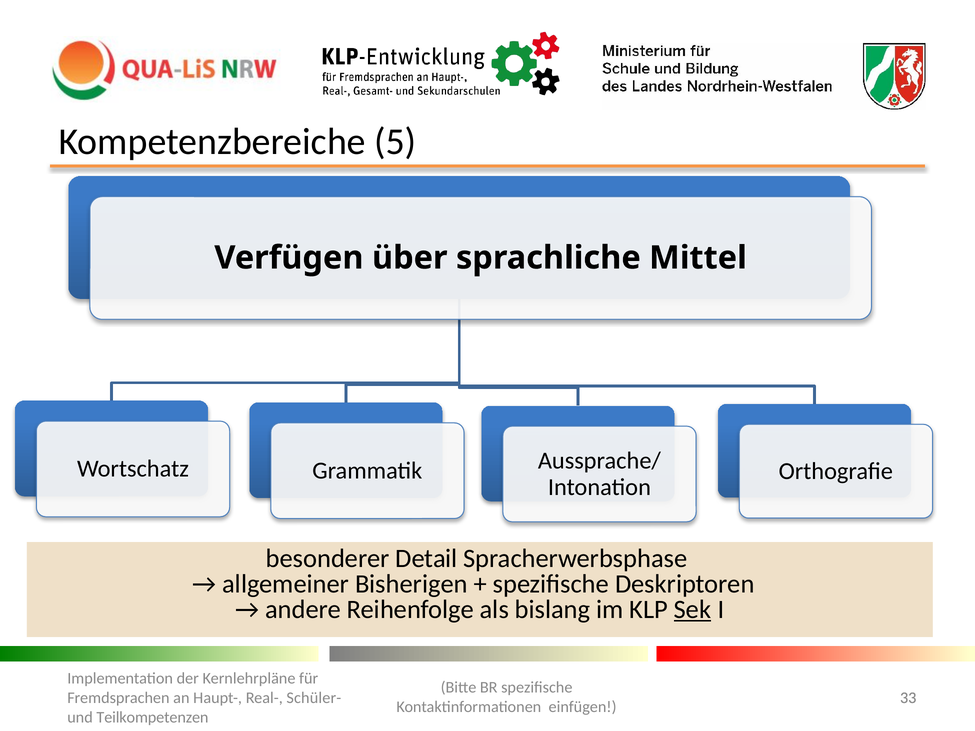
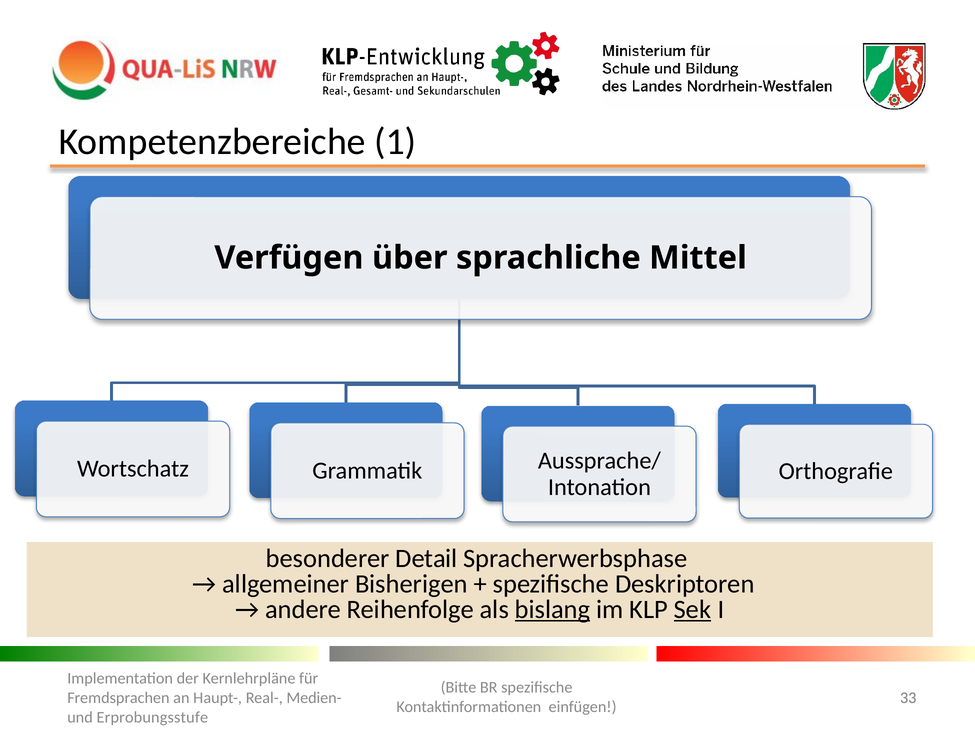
5: 5 -> 1
bislang underline: none -> present
Schüler-: Schüler- -> Medien-
Teilkompetenzen: Teilkompetenzen -> Erprobungsstufe
